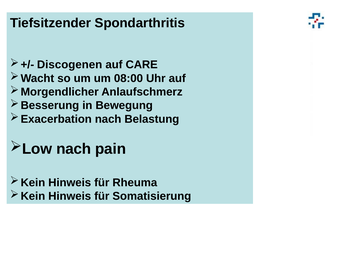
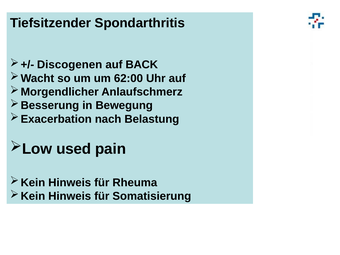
CARE: CARE -> BACK
08:00: 08:00 -> 62:00
nach at (74, 149): nach -> used
